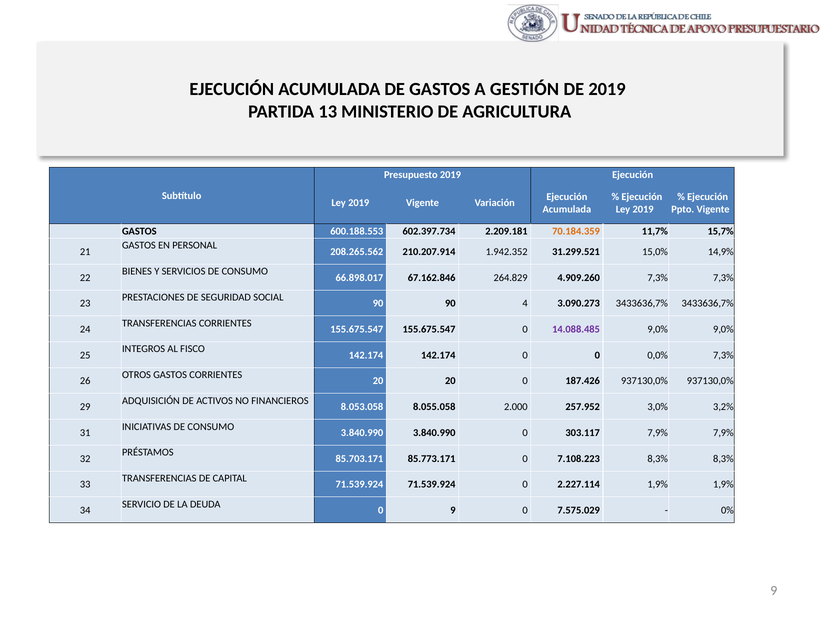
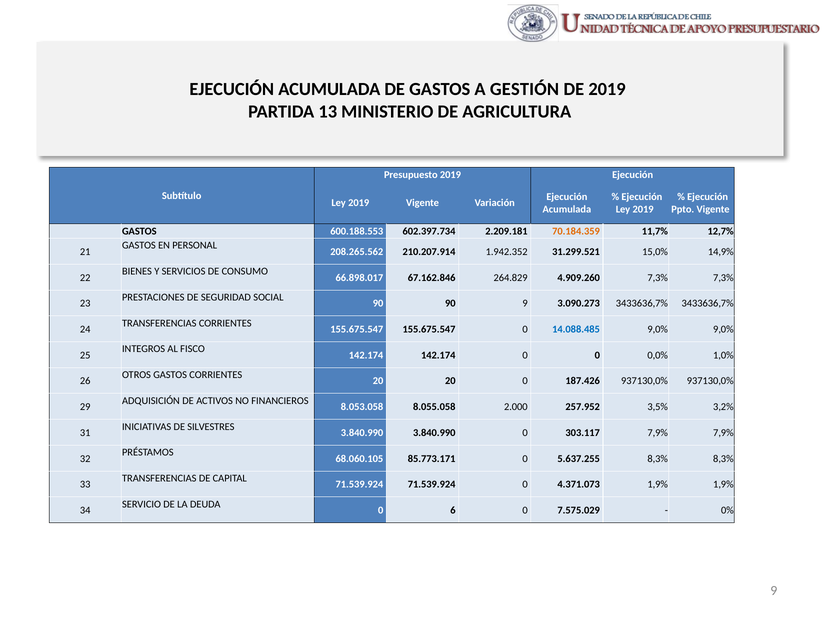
15,7%: 15,7% -> 12,7%
90 4: 4 -> 9
14.088.485 colour: purple -> blue
0,0% 7,3%: 7,3% -> 1,0%
3,0%: 3,0% -> 3,5%
INICIATIVAS DE CONSUMO: CONSUMO -> SILVESTRES
85.703.171: 85.703.171 -> 68.060.105
7.108.223: 7.108.223 -> 5.637.255
2.227.114: 2.227.114 -> 4.371.073
0 9: 9 -> 6
